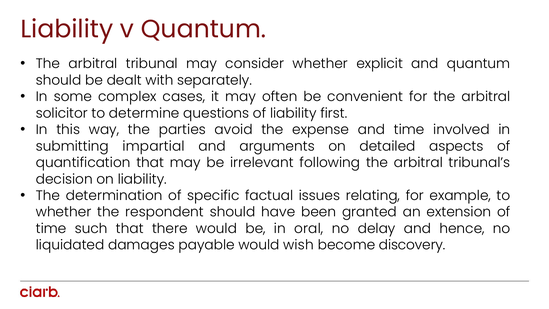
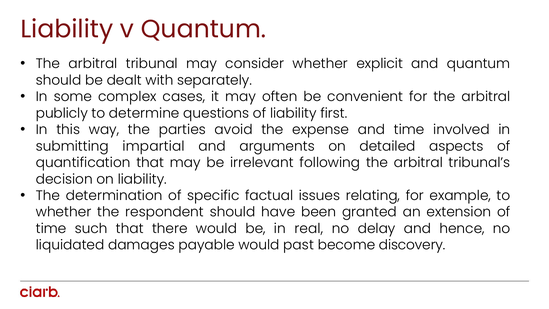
solicitor: solicitor -> publicly
oral: oral -> real
wish: wish -> past
